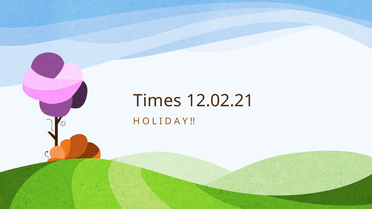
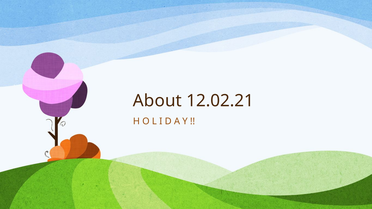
Times: Times -> About
